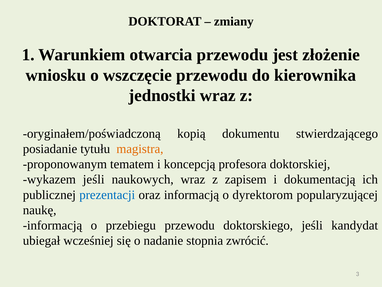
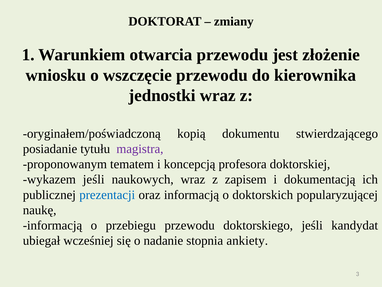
magistra colour: orange -> purple
dyrektorom: dyrektorom -> doktorskich
zwrócić: zwrócić -> ankiety
